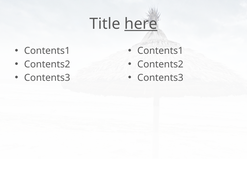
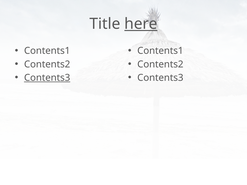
Contents3 at (47, 78) underline: none -> present
